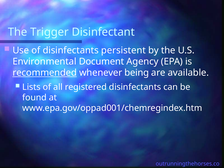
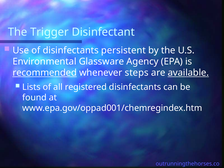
Document: Document -> Glassware
being: being -> steps
available underline: none -> present
